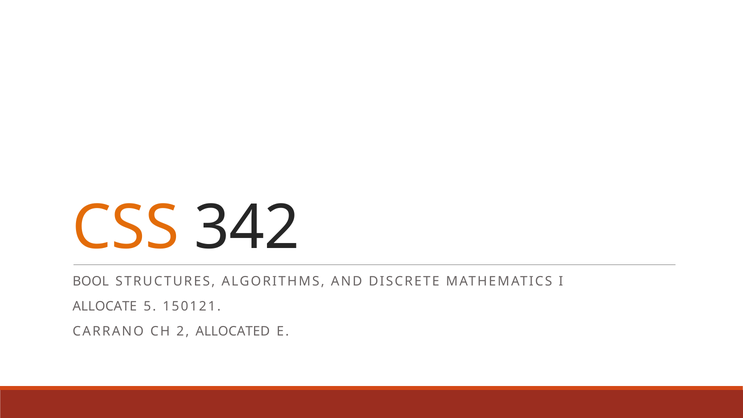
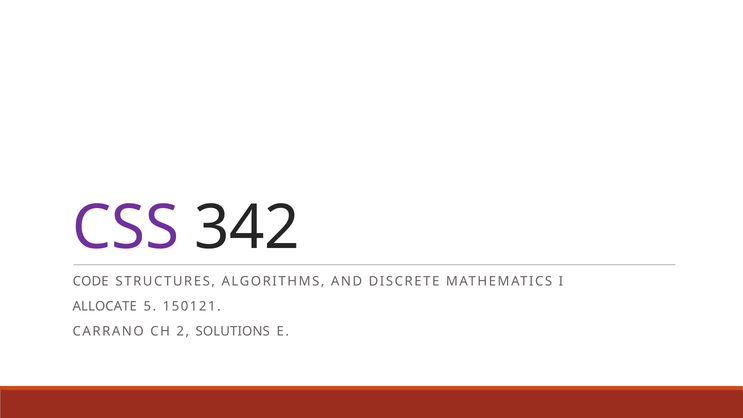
CSS colour: orange -> purple
BOOL: BOOL -> CODE
ALLOCATED: ALLOCATED -> SOLUTIONS
